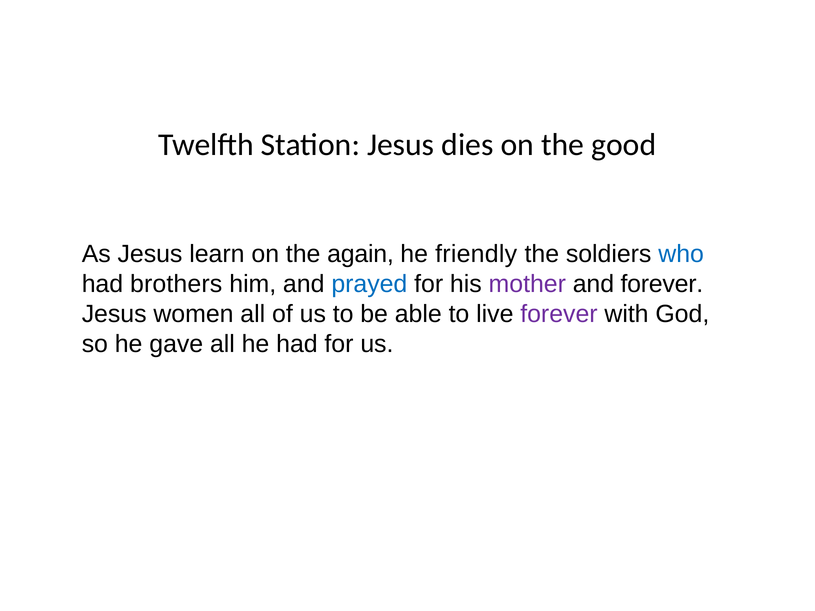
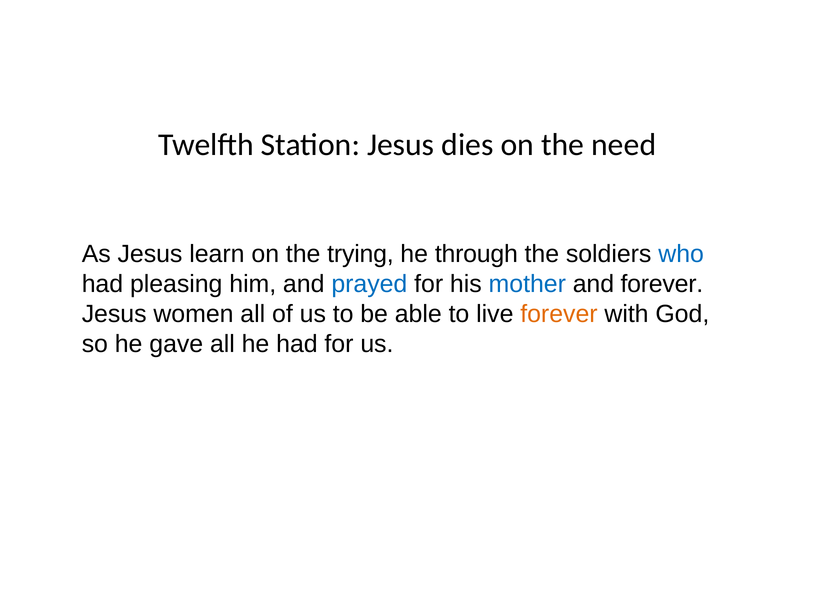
good: good -> need
again: again -> trying
friendly: friendly -> through
brothers: brothers -> pleasing
mother colour: purple -> blue
forever at (559, 314) colour: purple -> orange
